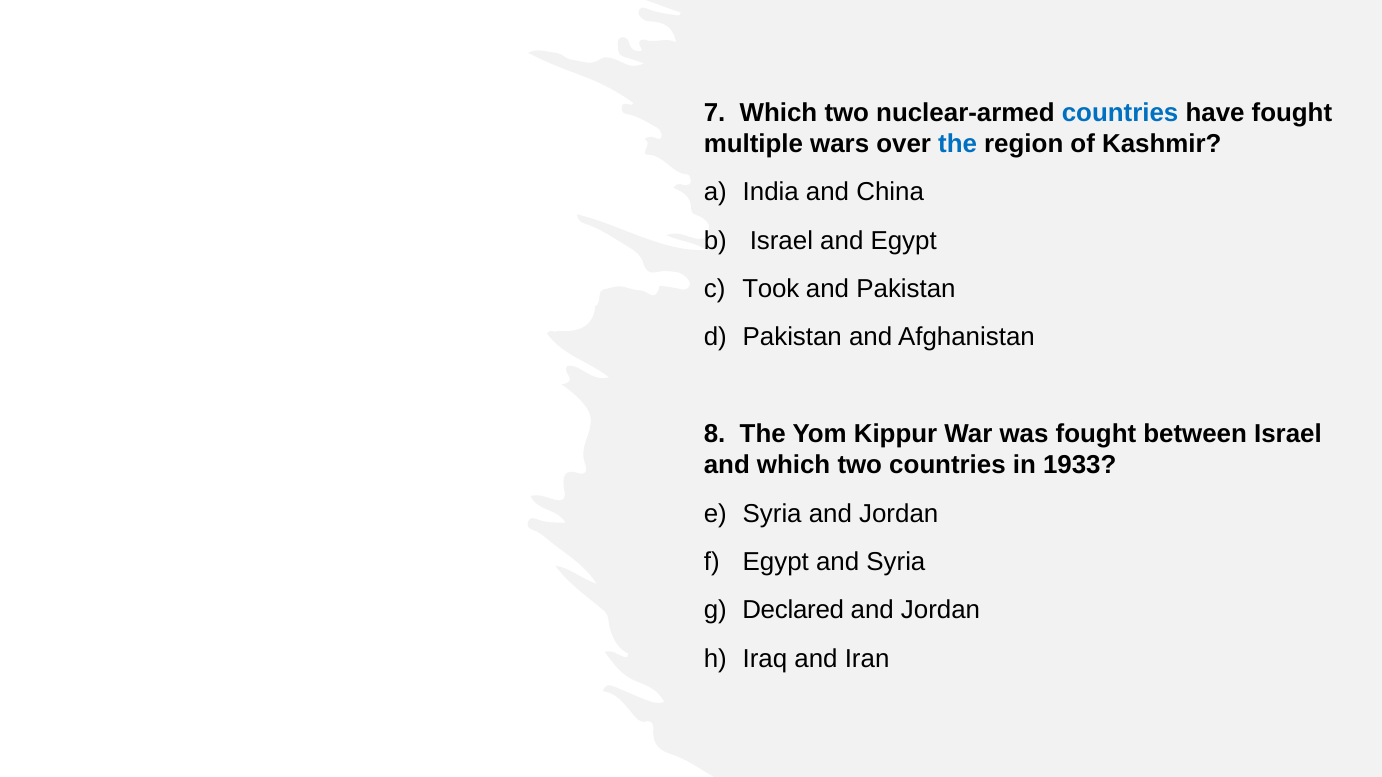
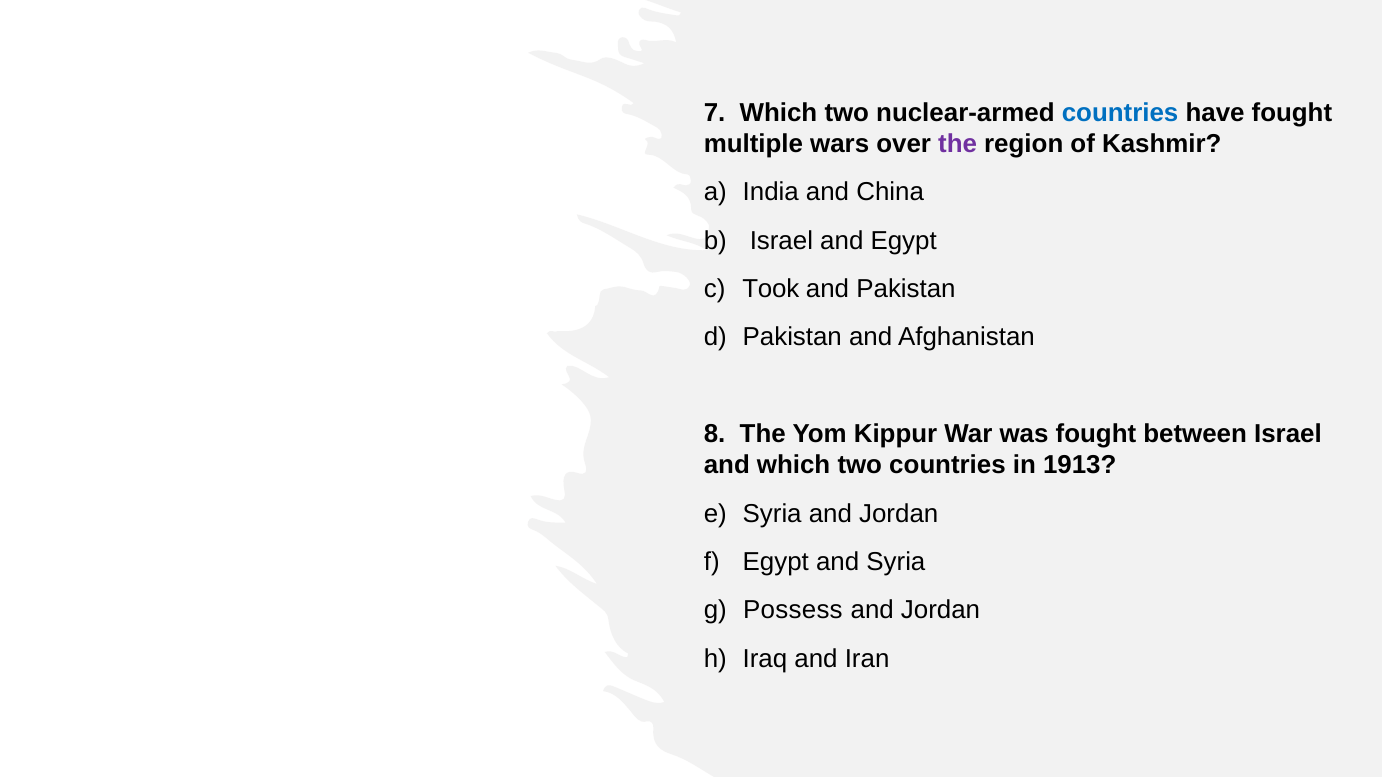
the at (958, 144) colour: blue -> purple
1933: 1933 -> 1913
Declared: Declared -> Possess
